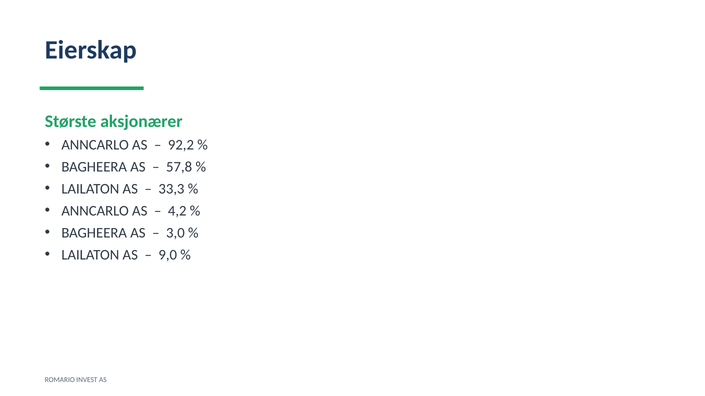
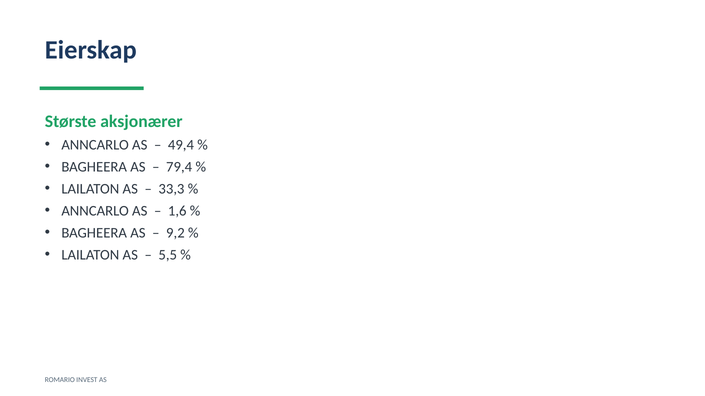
92,2: 92,2 -> 49,4
57,8: 57,8 -> 79,4
4,2: 4,2 -> 1,6
3,0: 3,0 -> 9,2
9,0: 9,0 -> 5,5
